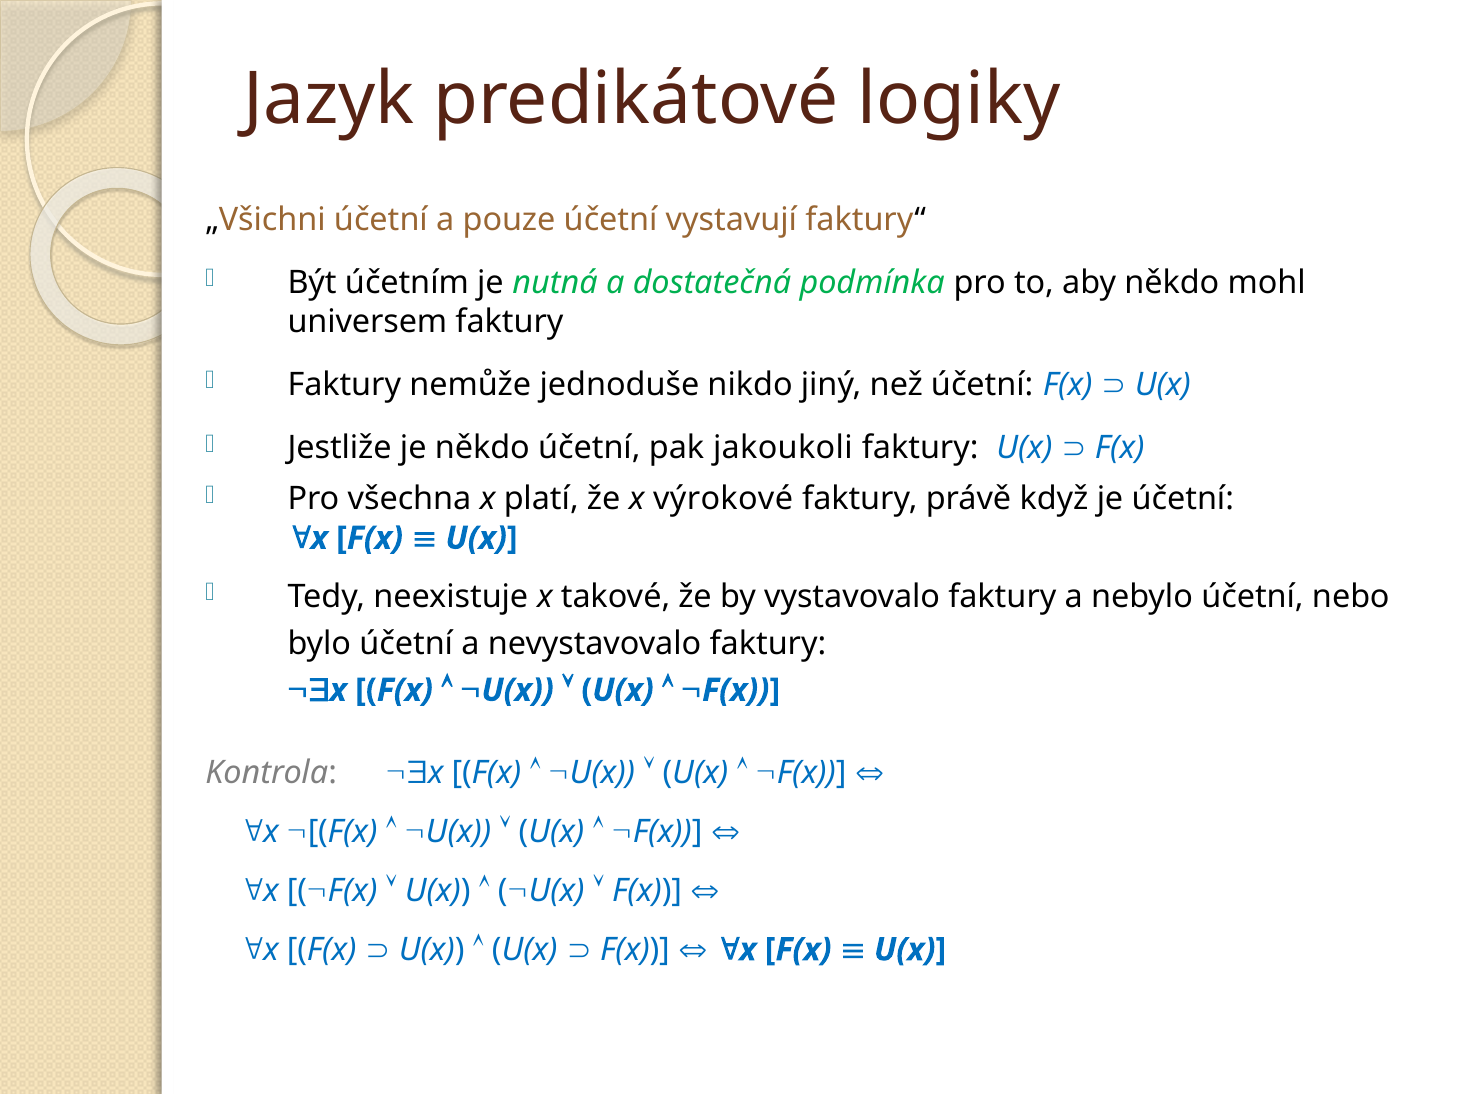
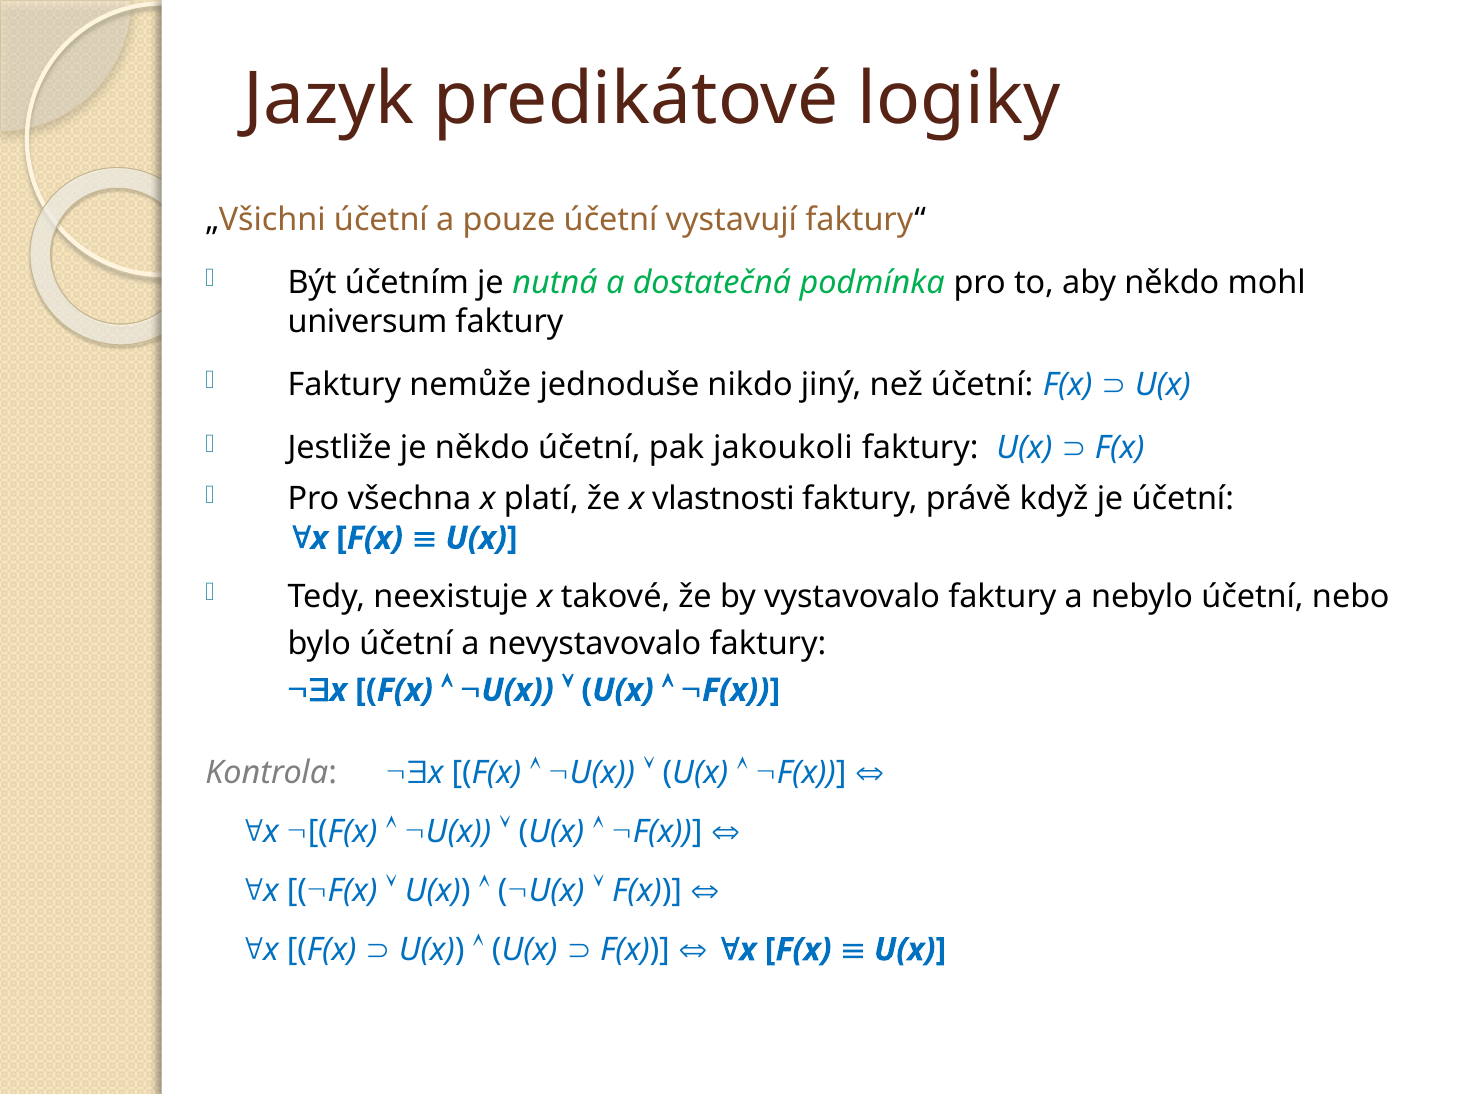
universem: universem -> universum
výrokové: výrokové -> vlastnosti
